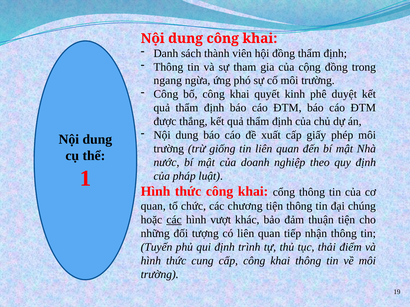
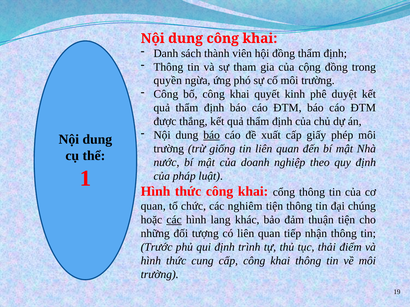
ngang: ngang -> quyền
báo at (212, 135) underline: none -> present
chương: chương -> nghiêm
vượt: vượt -> lang
Tuyến: Tuyến -> Trước
